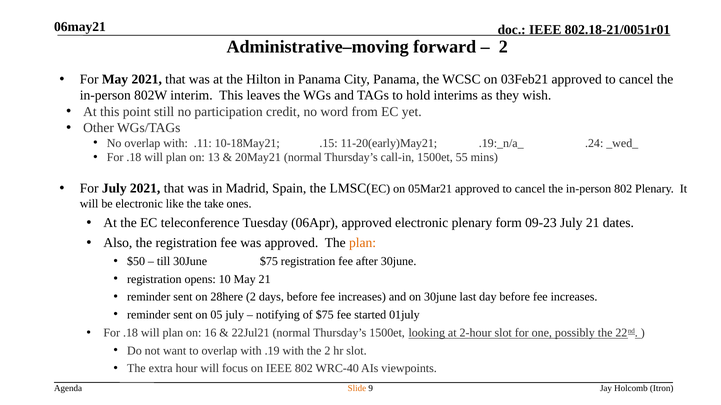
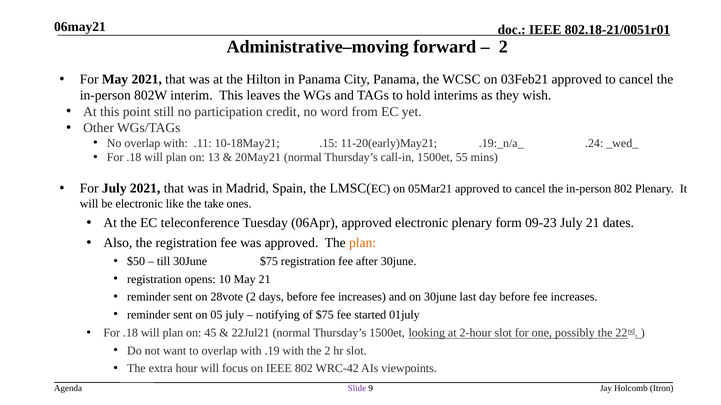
28here: 28here -> 28vote
16: 16 -> 45
WRC-40: WRC-40 -> WRC-42
Slide colour: orange -> purple
